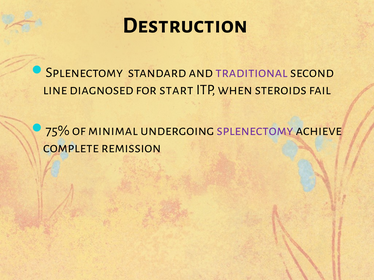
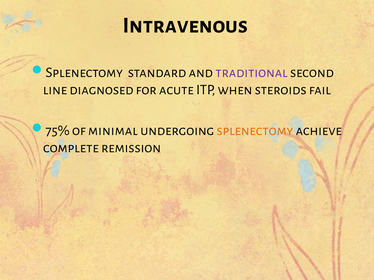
Destruction: Destruction -> Intravenous
start: start -> acute
splenectomy at (255, 131) colour: purple -> orange
